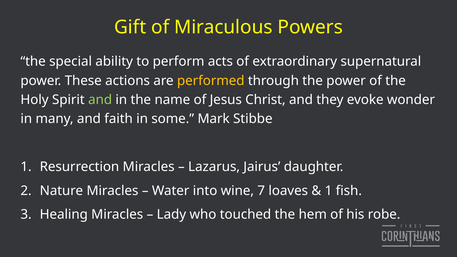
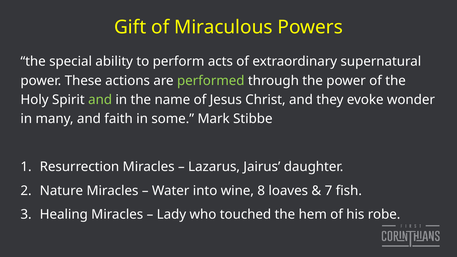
performed colour: yellow -> light green
7: 7 -> 8
1 at (329, 191): 1 -> 7
